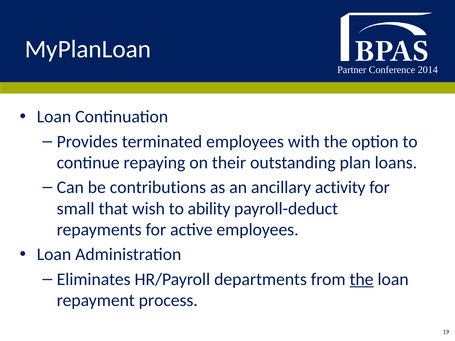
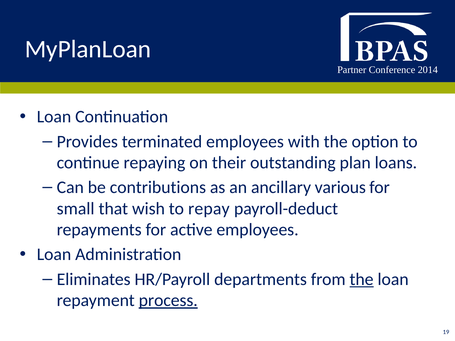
activity: activity -> various
ability: ability -> repay
process underline: none -> present
